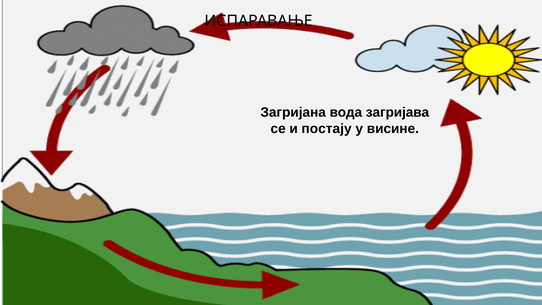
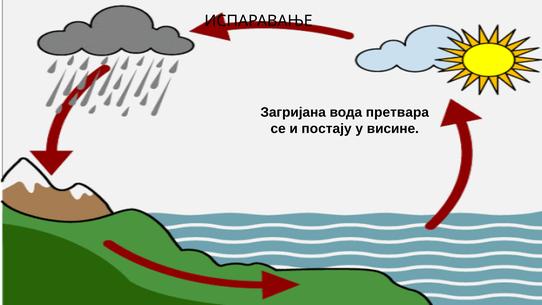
загријaва: загријaва -> претвара
